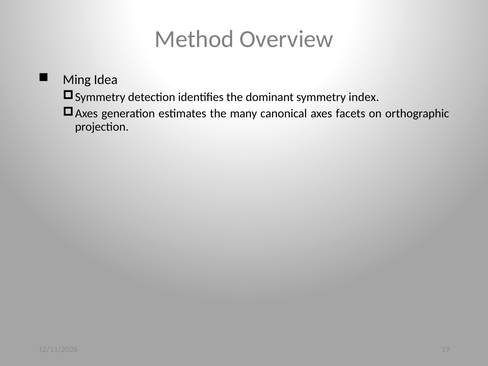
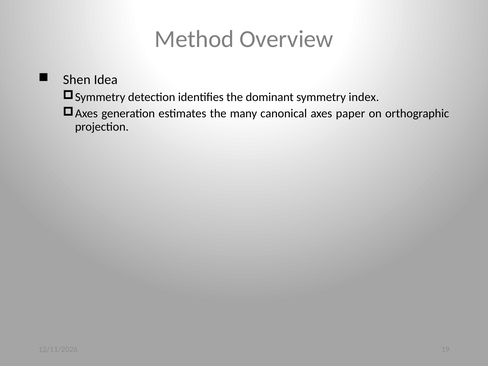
Ming: Ming -> Shen
facets: facets -> paper
